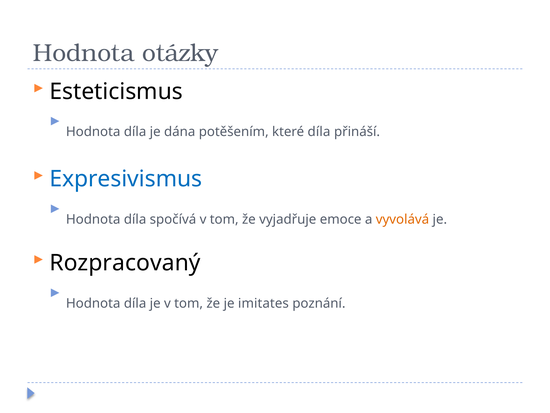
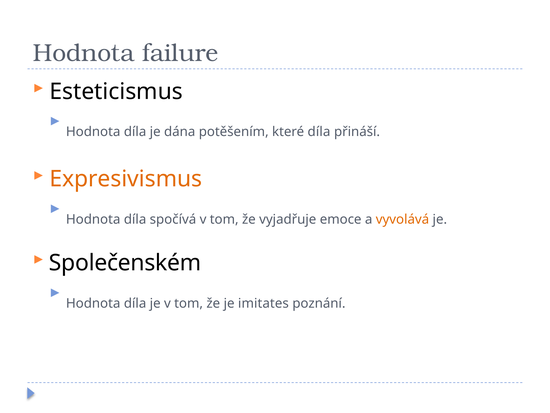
otázky: otázky -> failure
Expresivismus colour: blue -> orange
Rozpracovaný: Rozpracovaný -> Společenském
